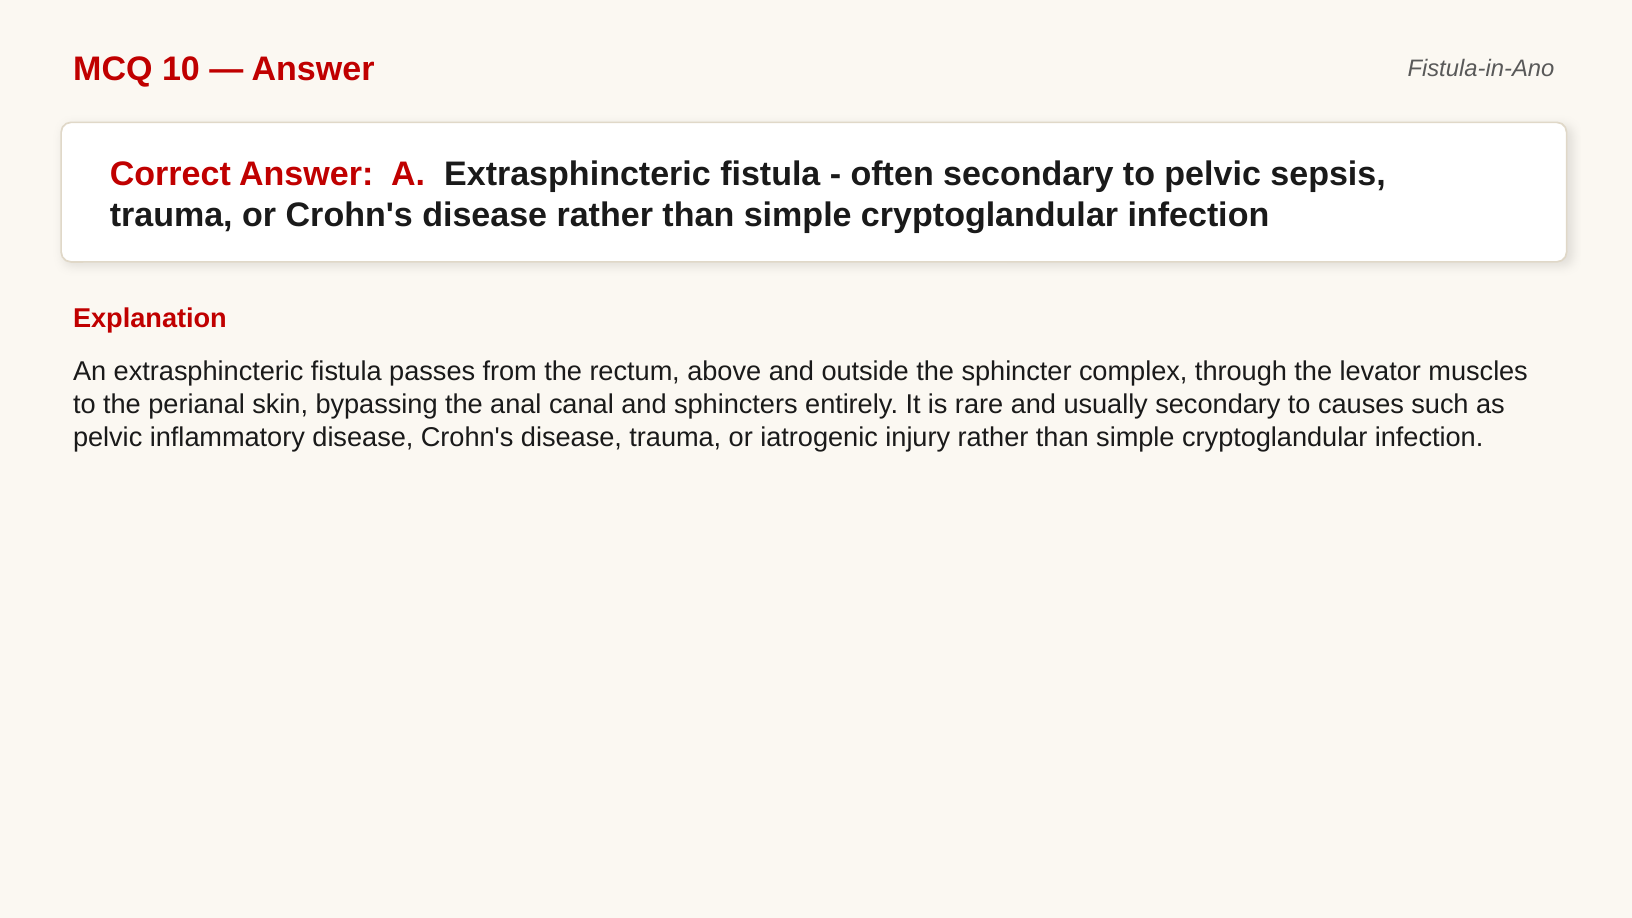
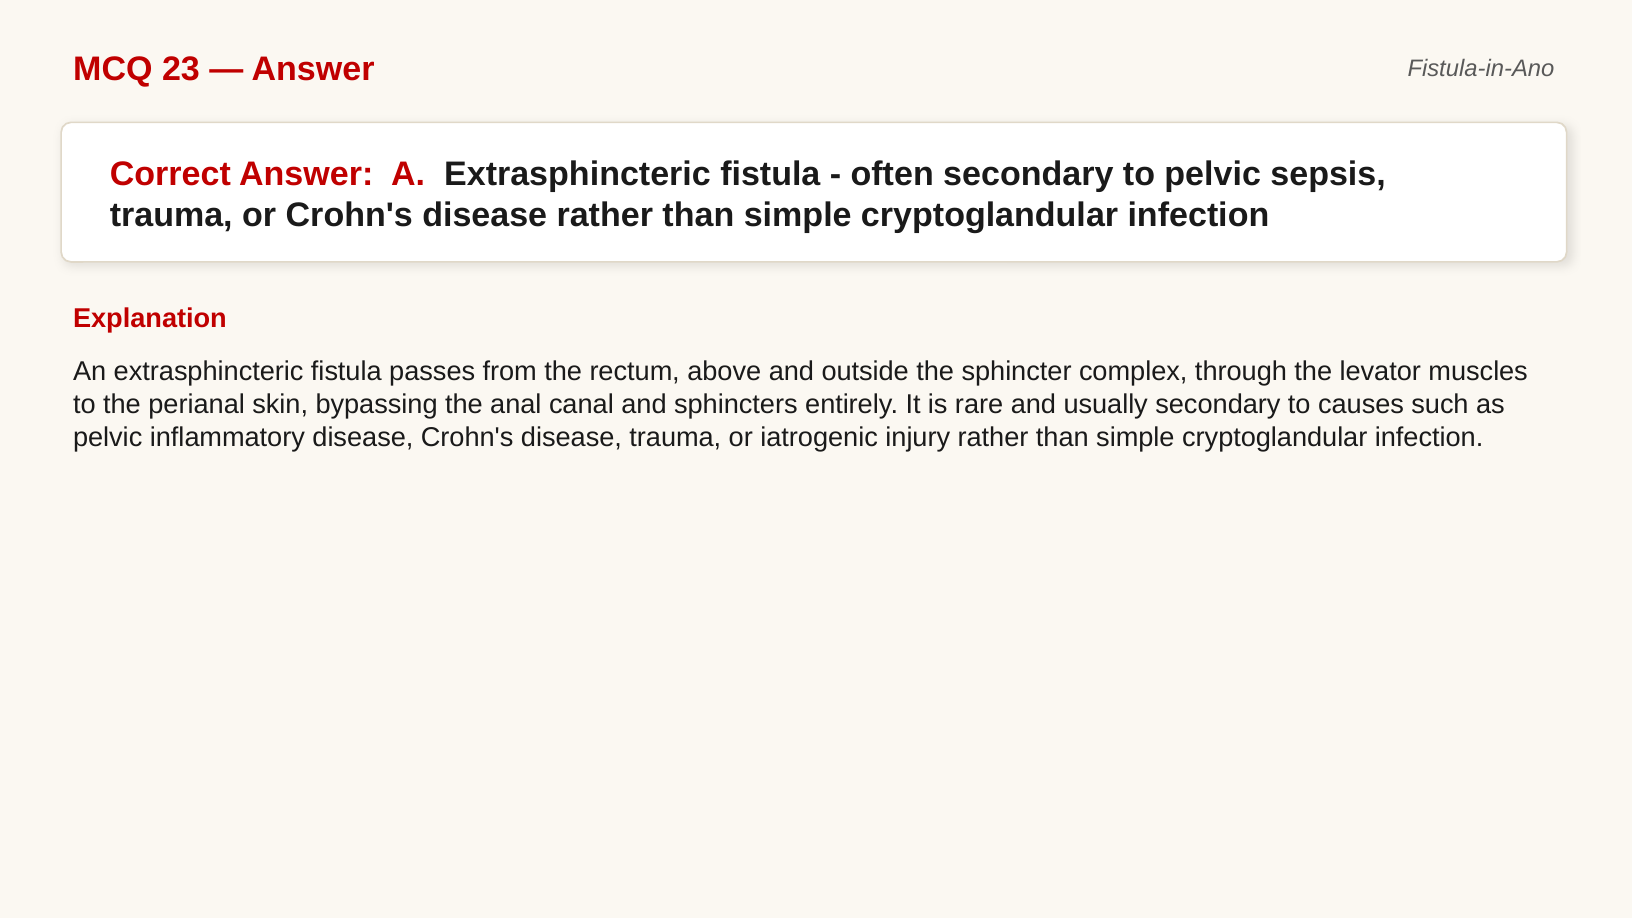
10: 10 -> 23
